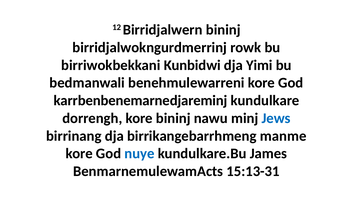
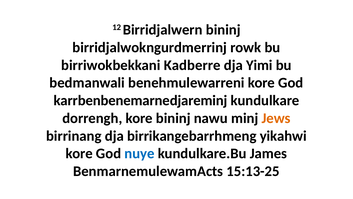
Kunbidwi: Kunbidwi -> Kadberre
Jews colour: blue -> orange
manme: manme -> yikahwi
15:13-31: 15:13-31 -> 15:13-25
